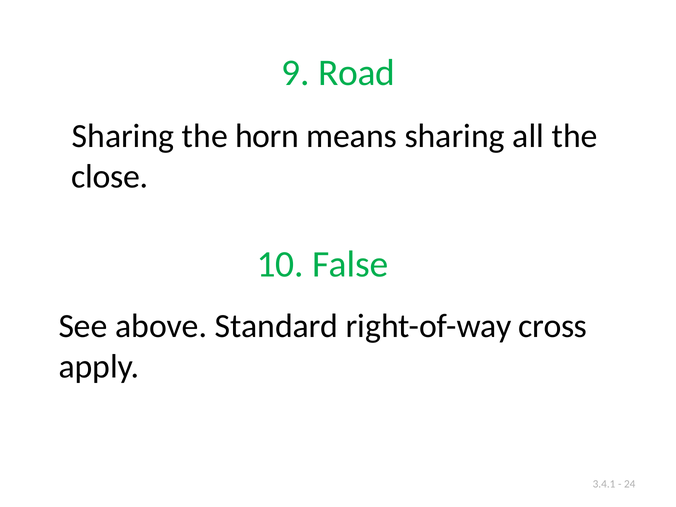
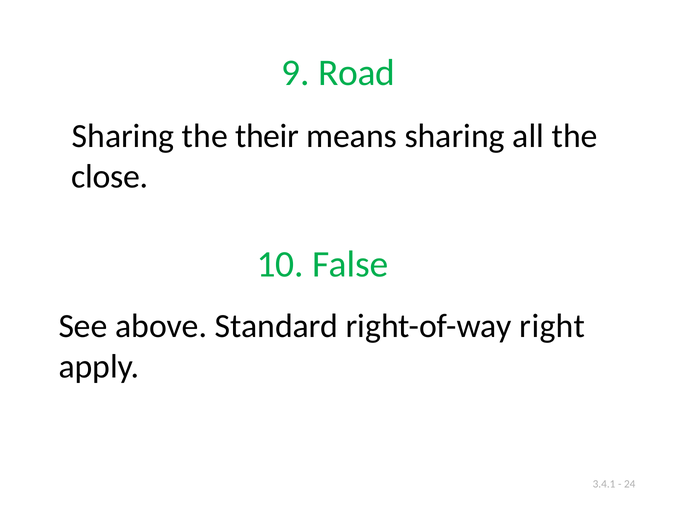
horn: horn -> their
cross: cross -> right
